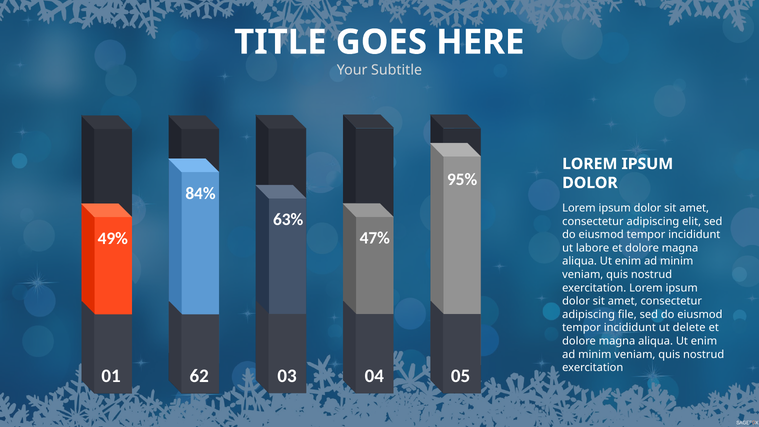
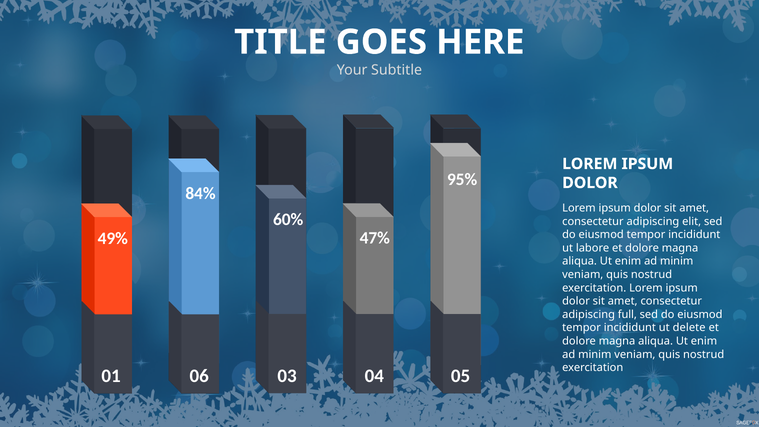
63%: 63% -> 60%
file: file -> full
62: 62 -> 06
